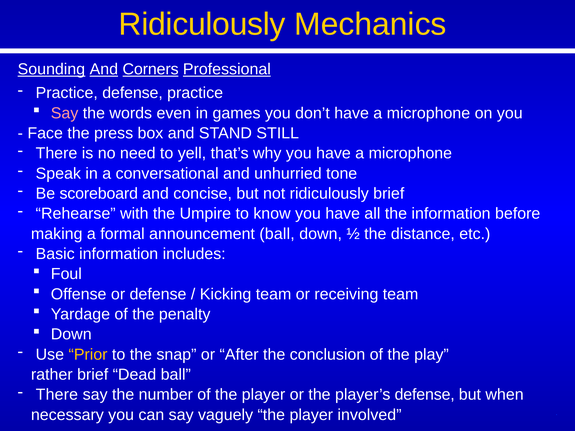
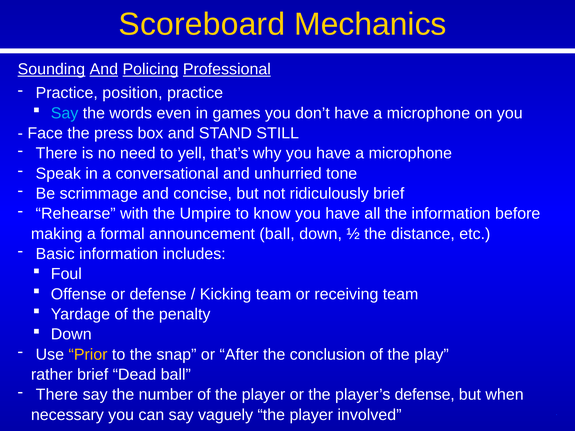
Ridiculously at (202, 24): Ridiculously -> Scoreboard
Corners: Corners -> Policing
Practice defense: defense -> position
Say at (65, 113) colour: pink -> light blue
scoreboard: scoreboard -> scrimmage
